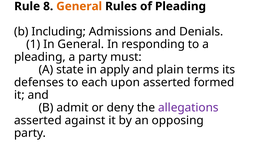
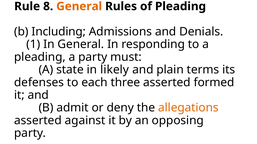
apply: apply -> likely
upon: upon -> three
allegations colour: purple -> orange
